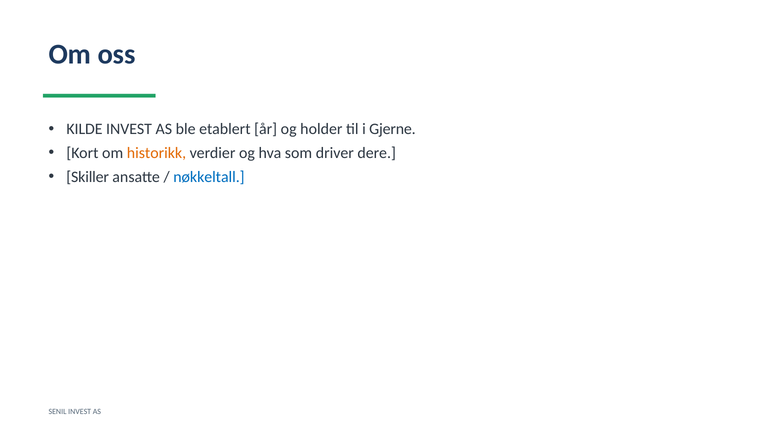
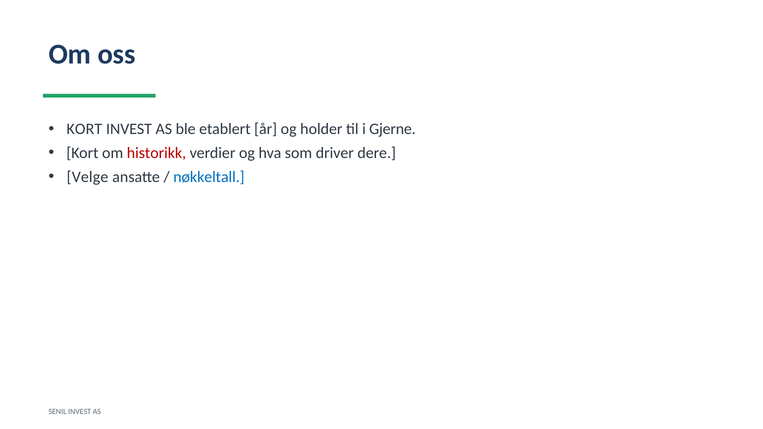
KILDE at (84, 129): KILDE -> KORT
historikk colour: orange -> red
Skiller: Skiller -> Velge
